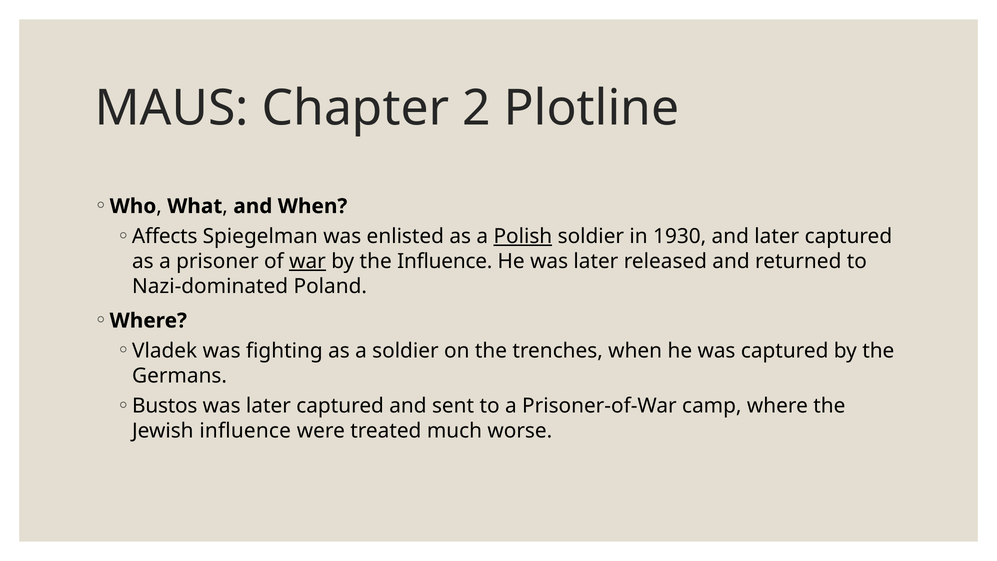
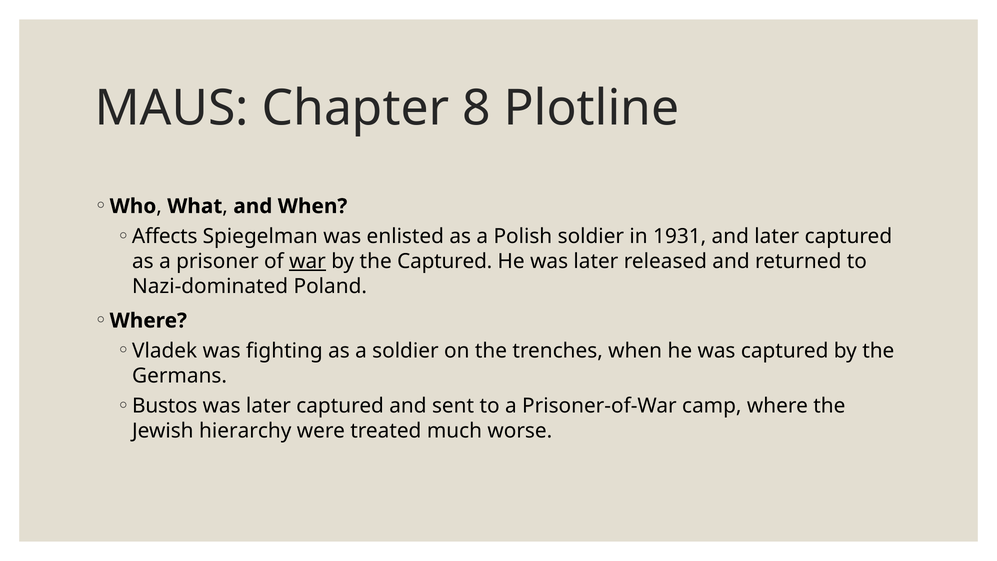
2: 2 -> 8
Polish underline: present -> none
1930: 1930 -> 1931
the Influence: Influence -> Captured
Jewish influence: influence -> hierarchy
